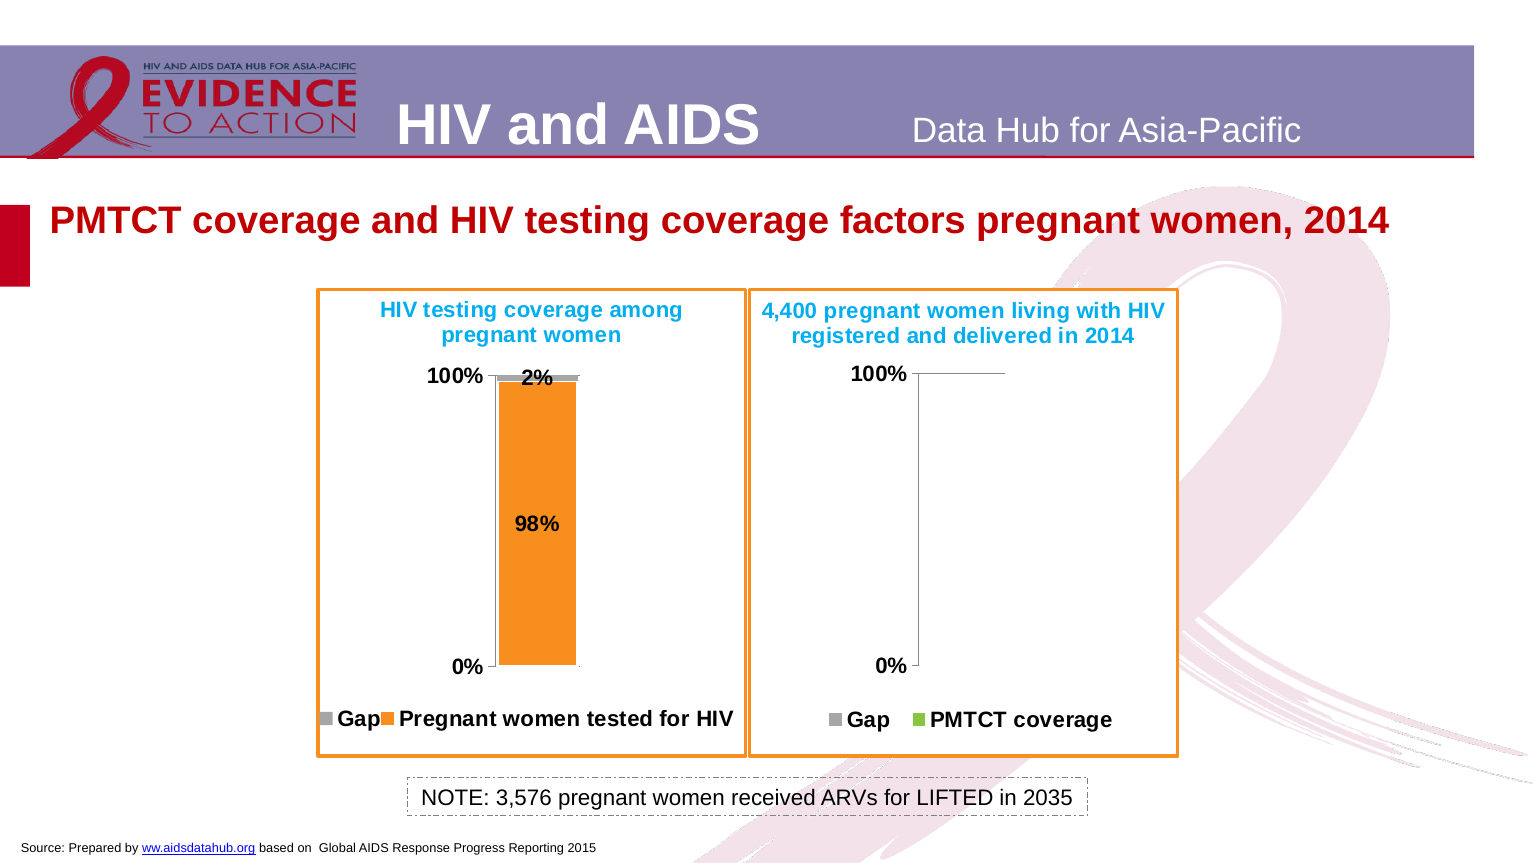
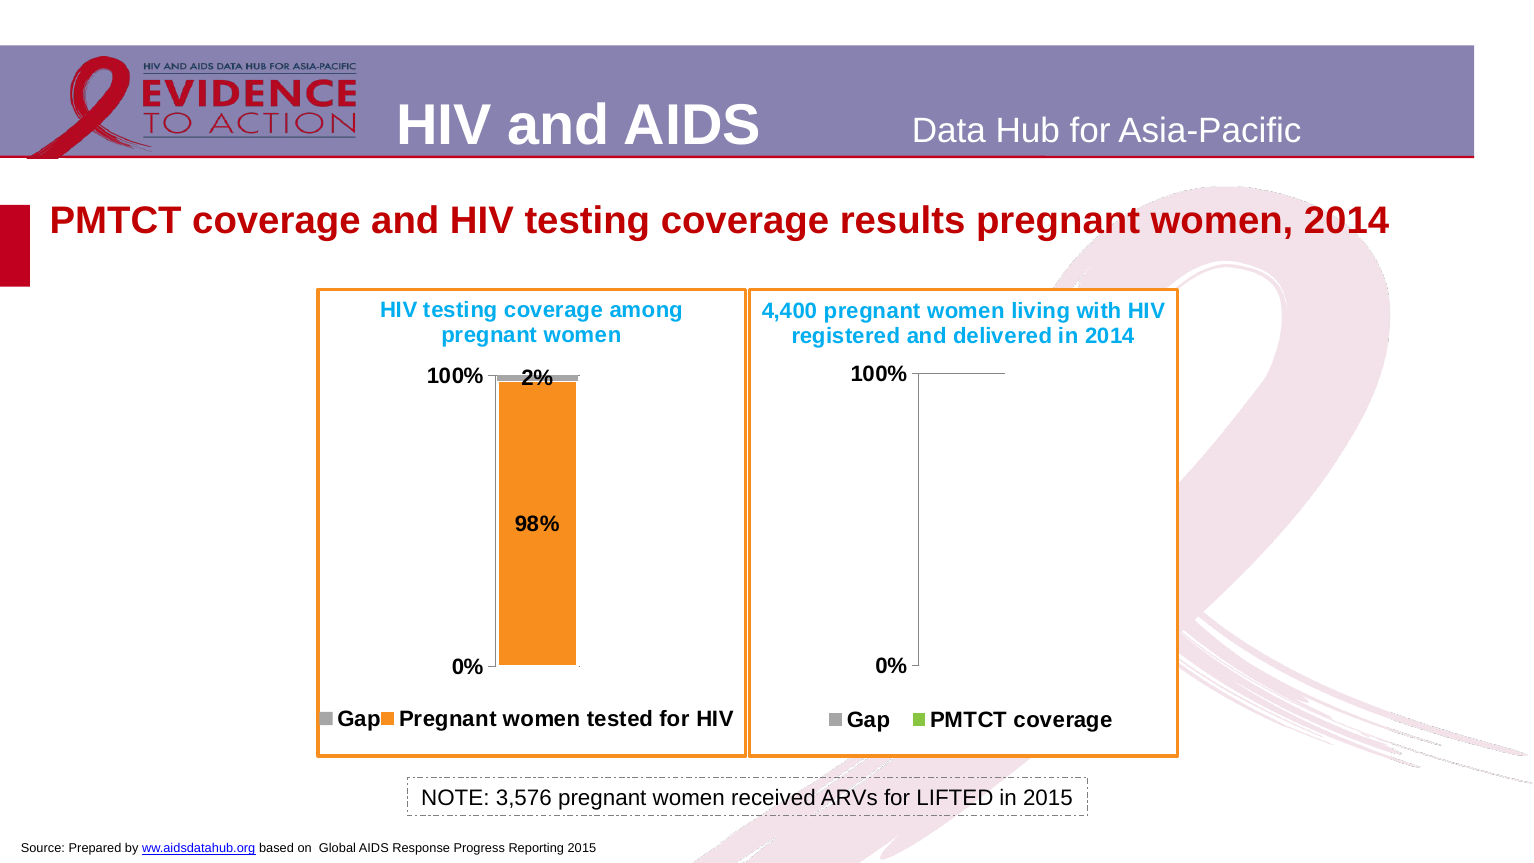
factors: factors -> results
in 2035: 2035 -> 2015
